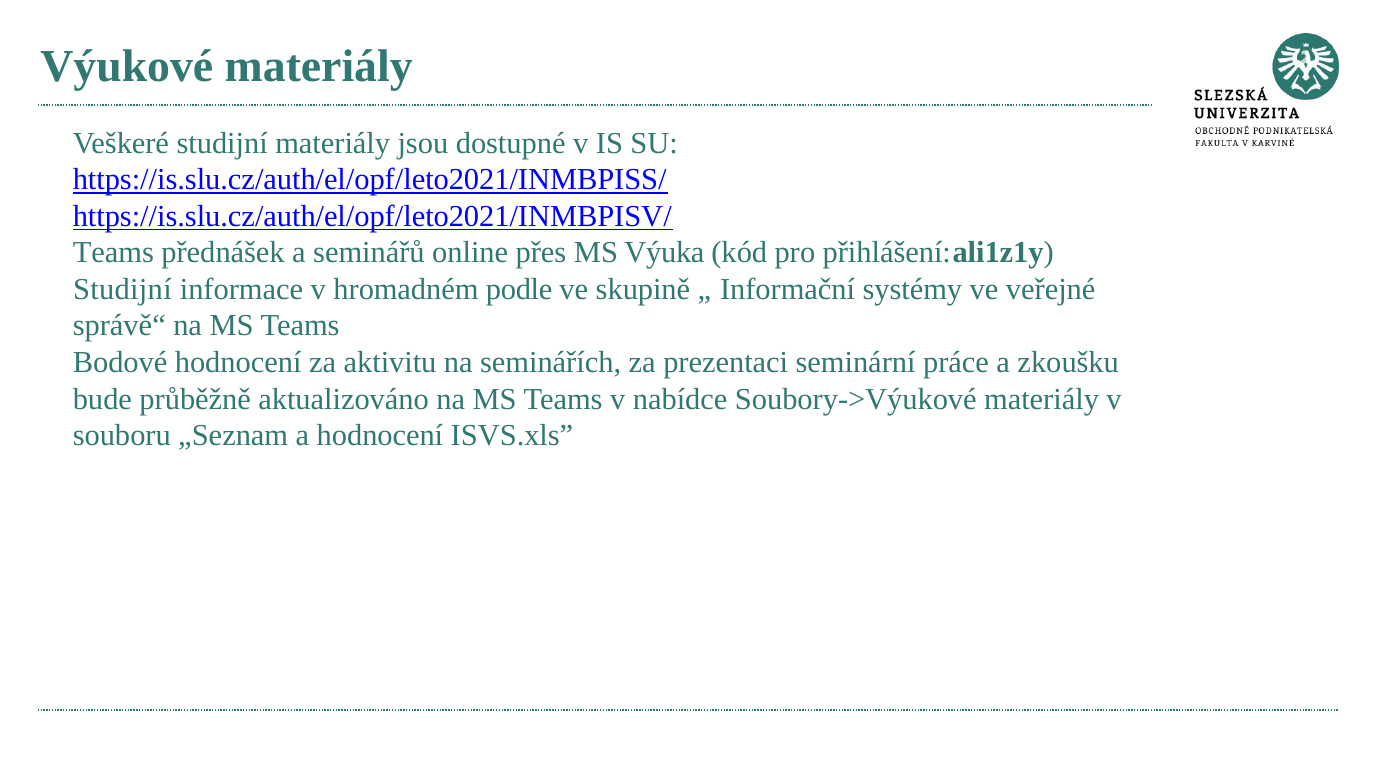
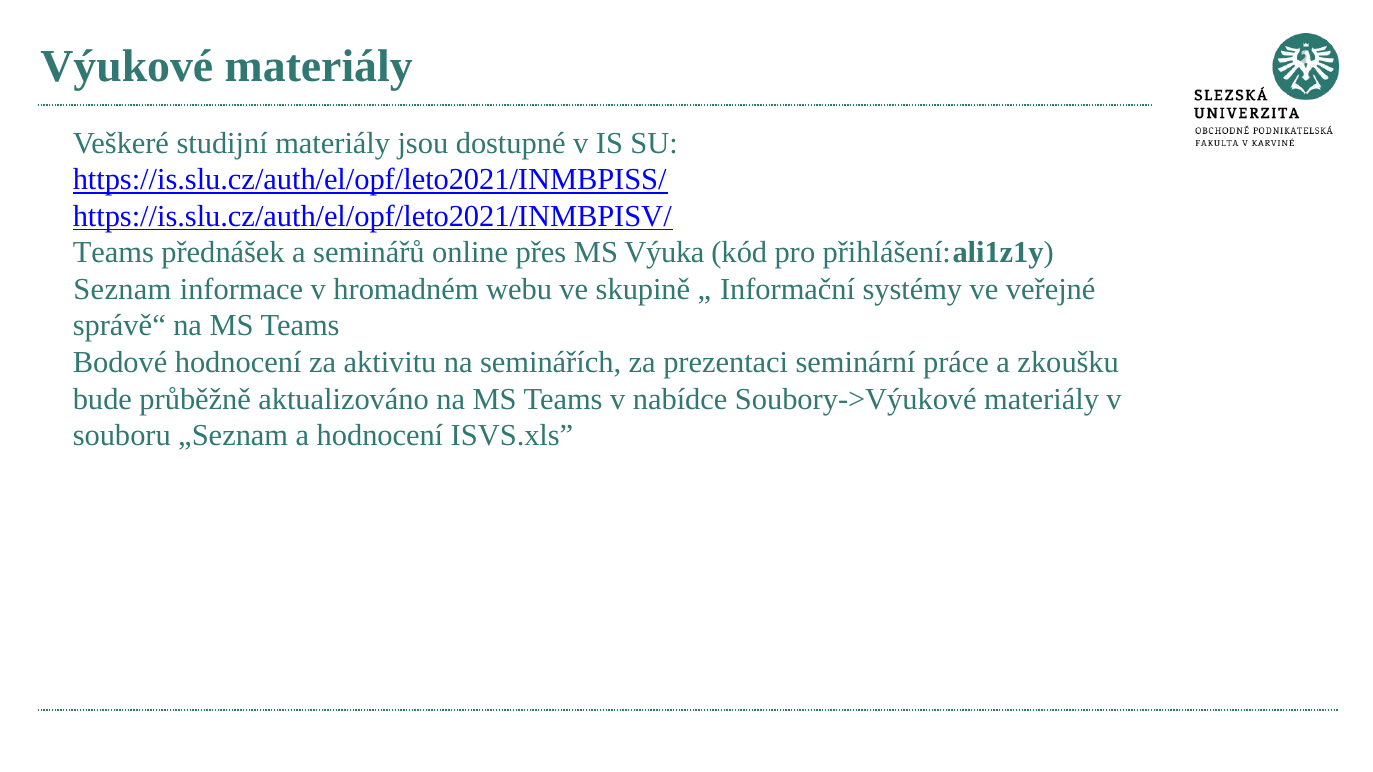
Studijní at (122, 289): Studijní -> Seznam
podle: podle -> webu
